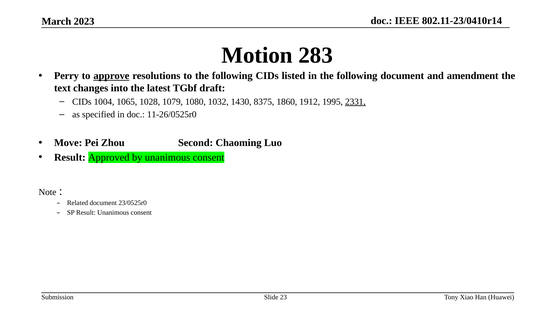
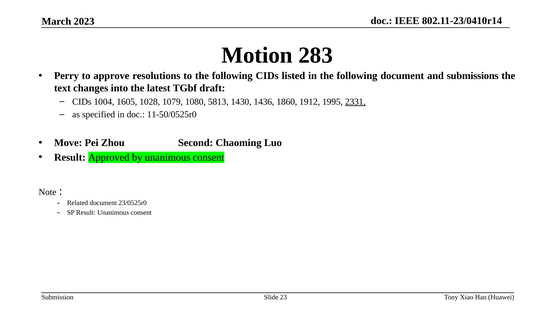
approve underline: present -> none
amendment: amendment -> submissions
1065: 1065 -> 1605
1032: 1032 -> 5813
8375: 8375 -> 1436
11-26/0525r0: 11-26/0525r0 -> 11-50/0525r0
